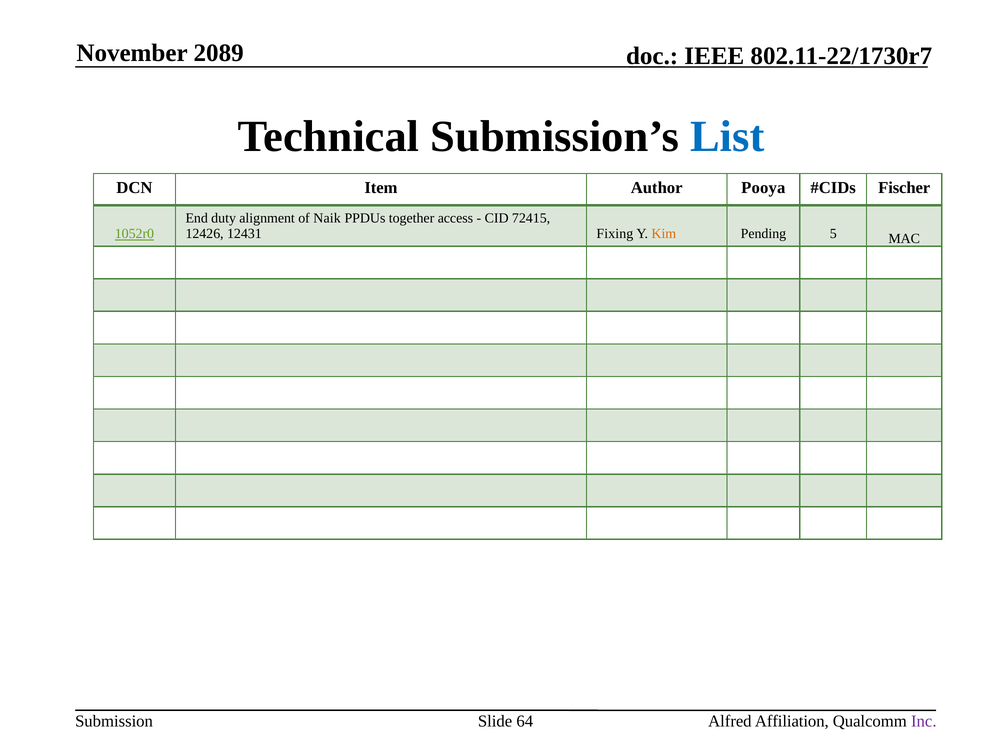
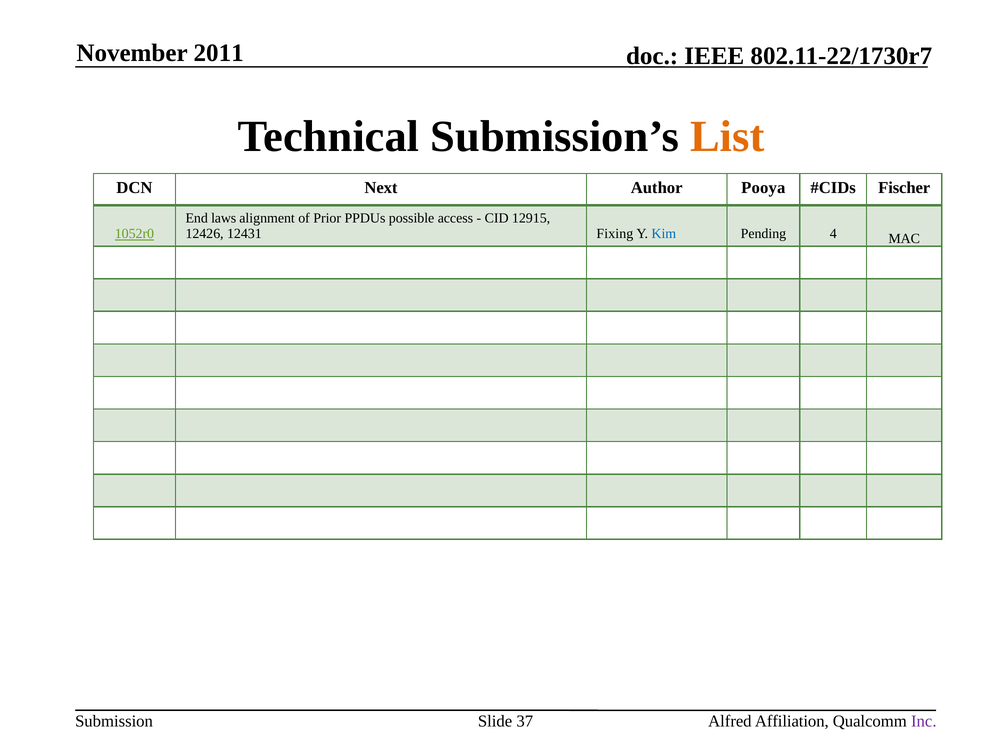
2089: 2089 -> 2011
List colour: blue -> orange
Item: Item -> Next
duty: duty -> laws
Naik: Naik -> Prior
together: together -> possible
72415: 72415 -> 12915
Kim colour: orange -> blue
5: 5 -> 4
64: 64 -> 37
